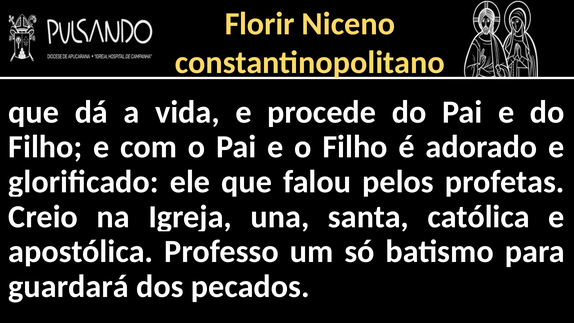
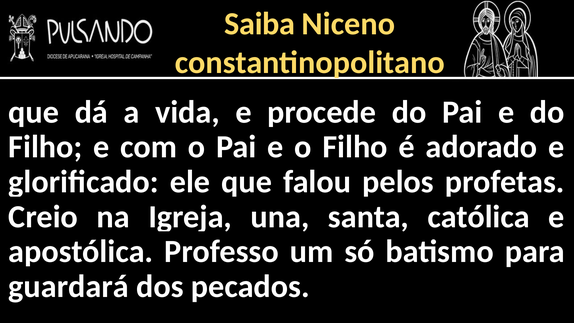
Florir: Florir -> Saiba
